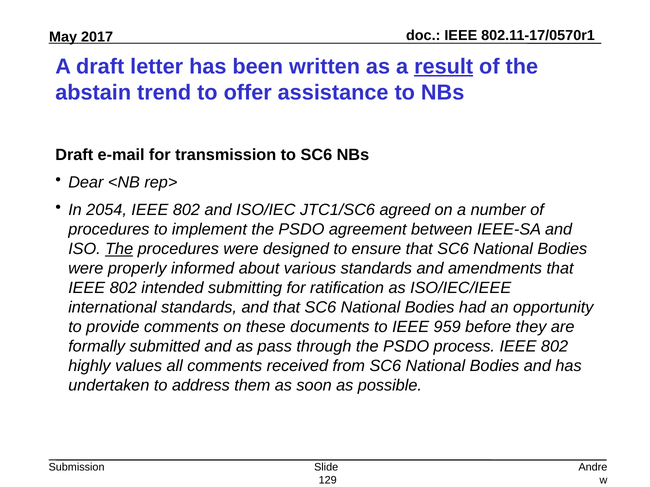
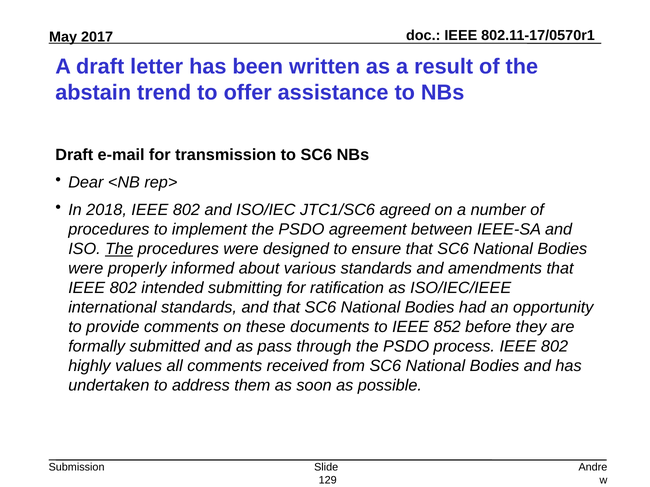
result underline: present -> none
2054: 2054 -> 2018
959: 959 -> 852
